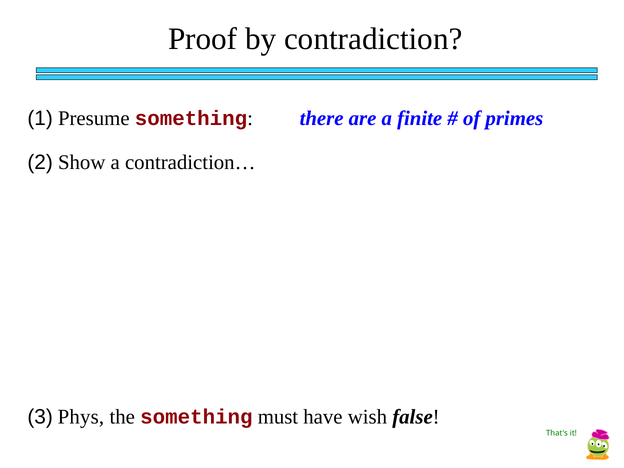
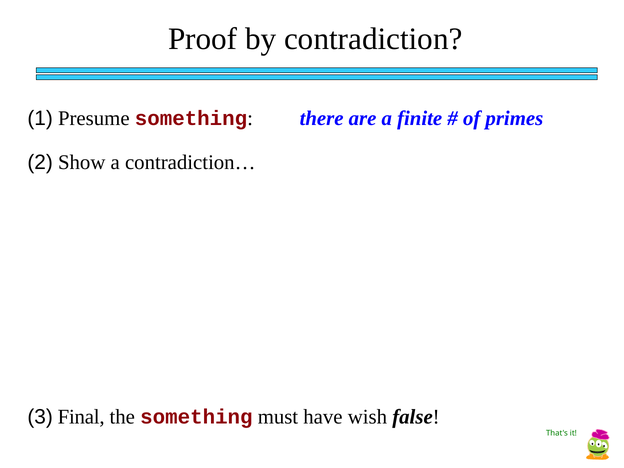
Phys: Phys -> Final
